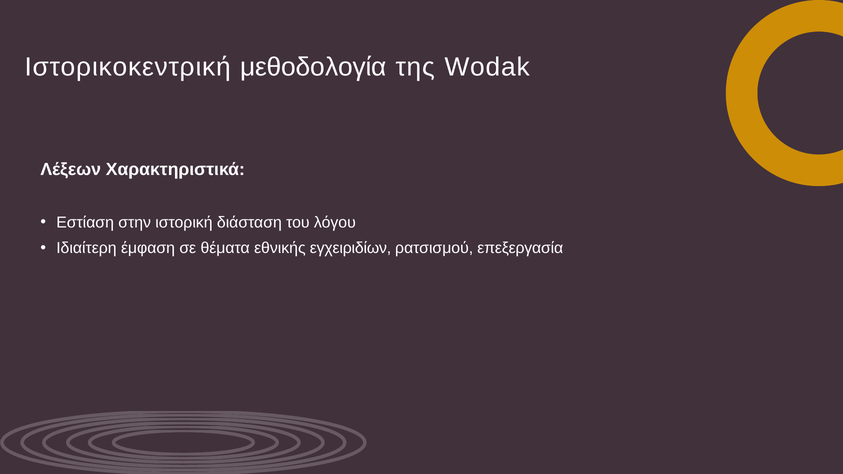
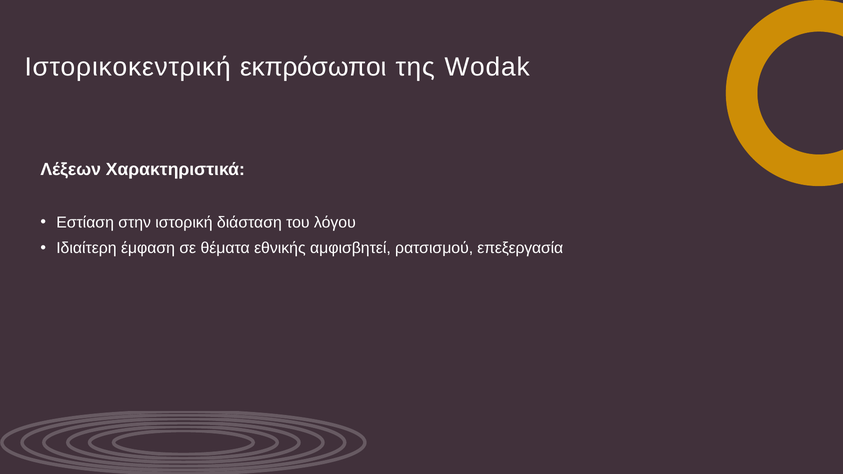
μεθοδολογία: μεθοδολογία -> εκπρόσωποι
εγχειριδίων: εγχειριδίων -> αμφισβητεί
